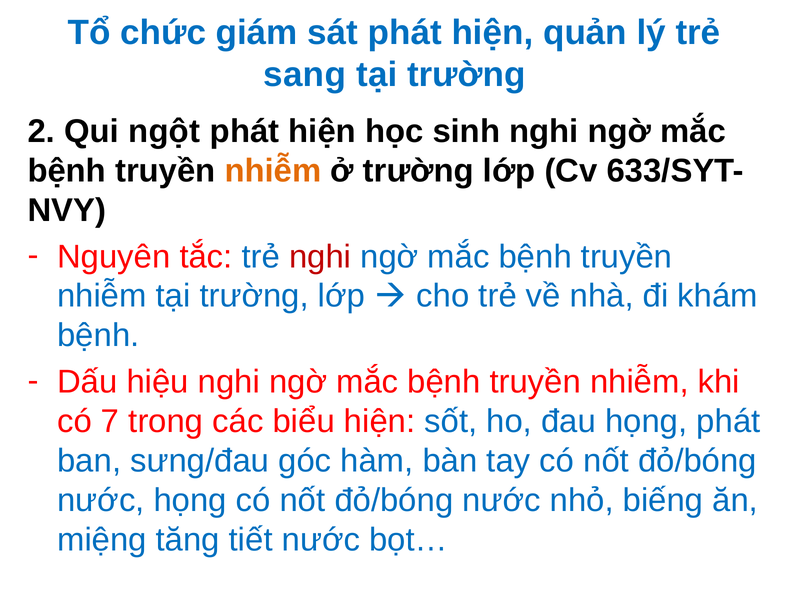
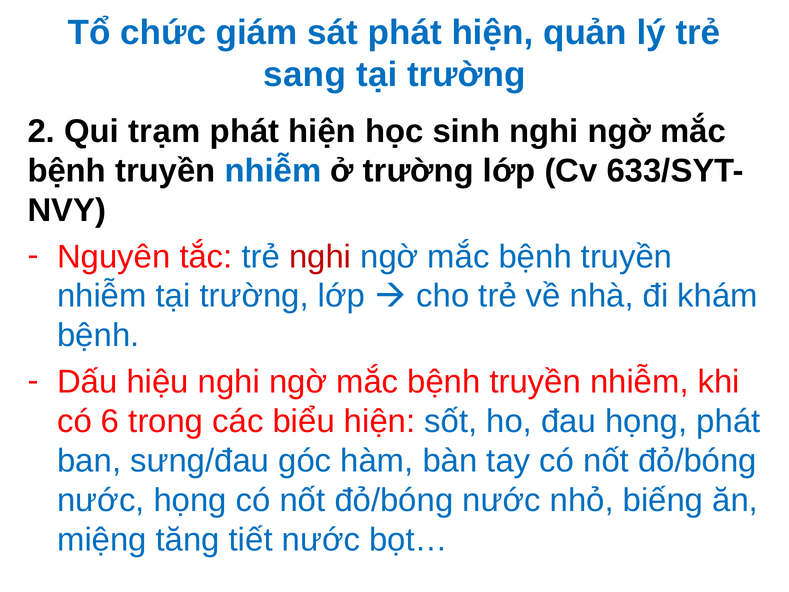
ngột: ngột -> trạm
nhiễm at (273, 171) colour: orange -> blue
7: 7 -> 6
